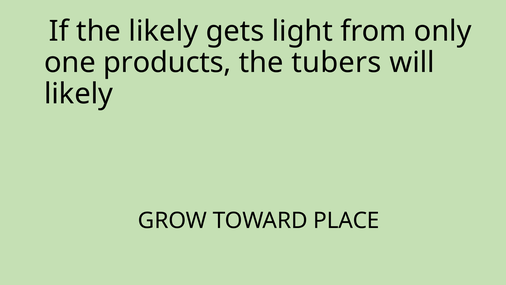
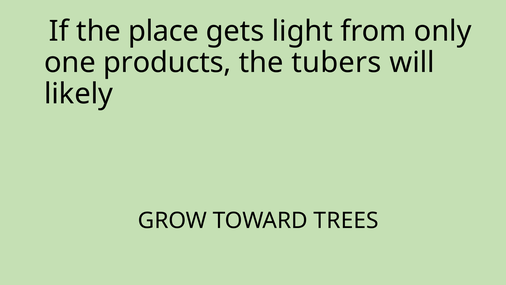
the likely: likely -> place
PLACE: PLACE -> TREES
